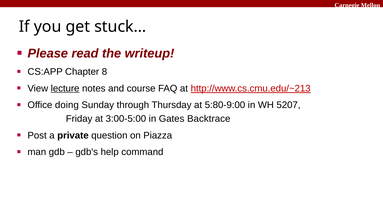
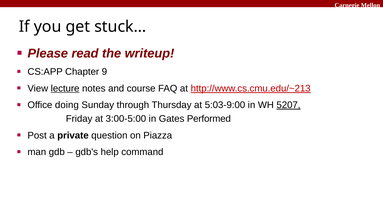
8: 8 -> 9
5:80-9:00: 5:80-9:00 -> 5:03-9:00
5207 underline: none -> present
Backtrace: Backtrace -> Performed
